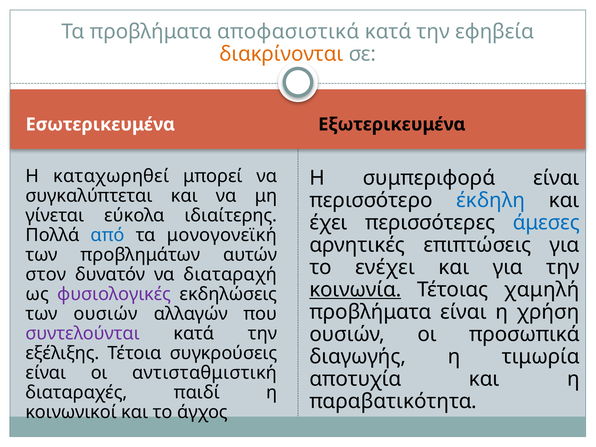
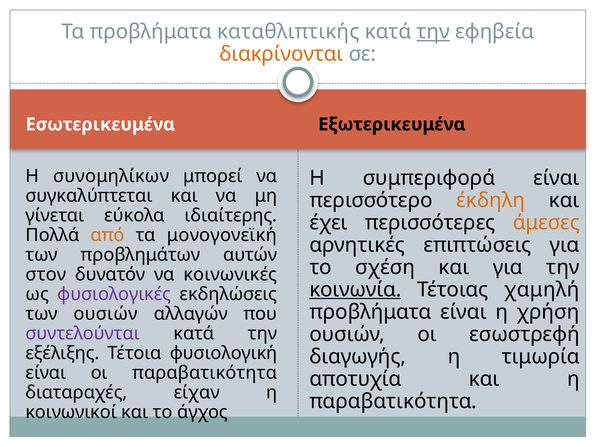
αποφασιστικά: αποφασιστικά -> καταθλιπτικής
την at (433, 32) underline: none -> present
καταχωρηθεί: καταχωρηθεί -> συνομηλίκων
έκδηλη colour: blue -> orange
άμεσες colour: blue -> orange
από colour: blue -> orange
ενέχει: ενέχει -> σχέση
διαταραχή: διαταραχή -> κοινωνικές
προσωπικά: προσωπικά -> εσωστρεφή
συγκρούσεις: συγκρούσεις -> φυσιολογική
οι αντισταθμιστική: αντισταθμιστική -> παραβατικότητα
παιδί: παιδί -> είχαν
